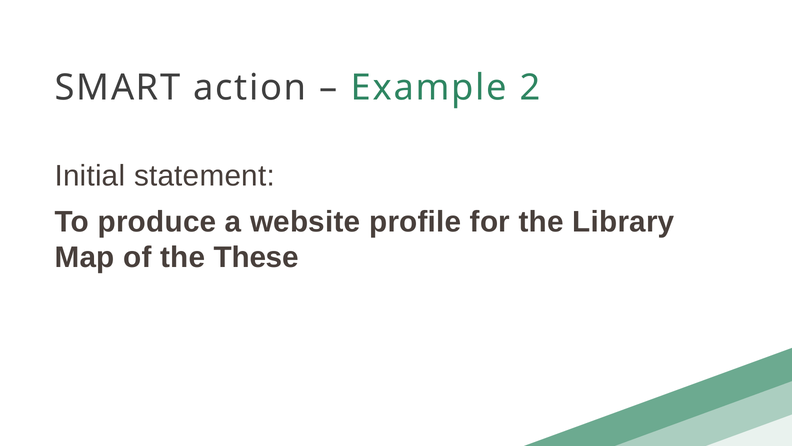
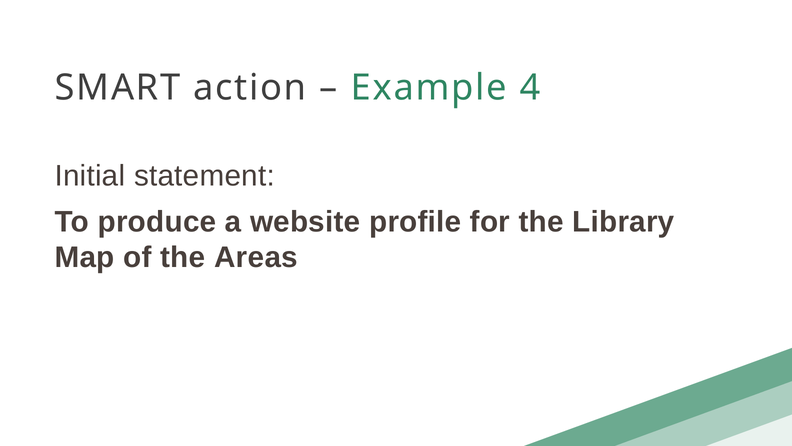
2: 2 -> 4
These: These -> Areas
